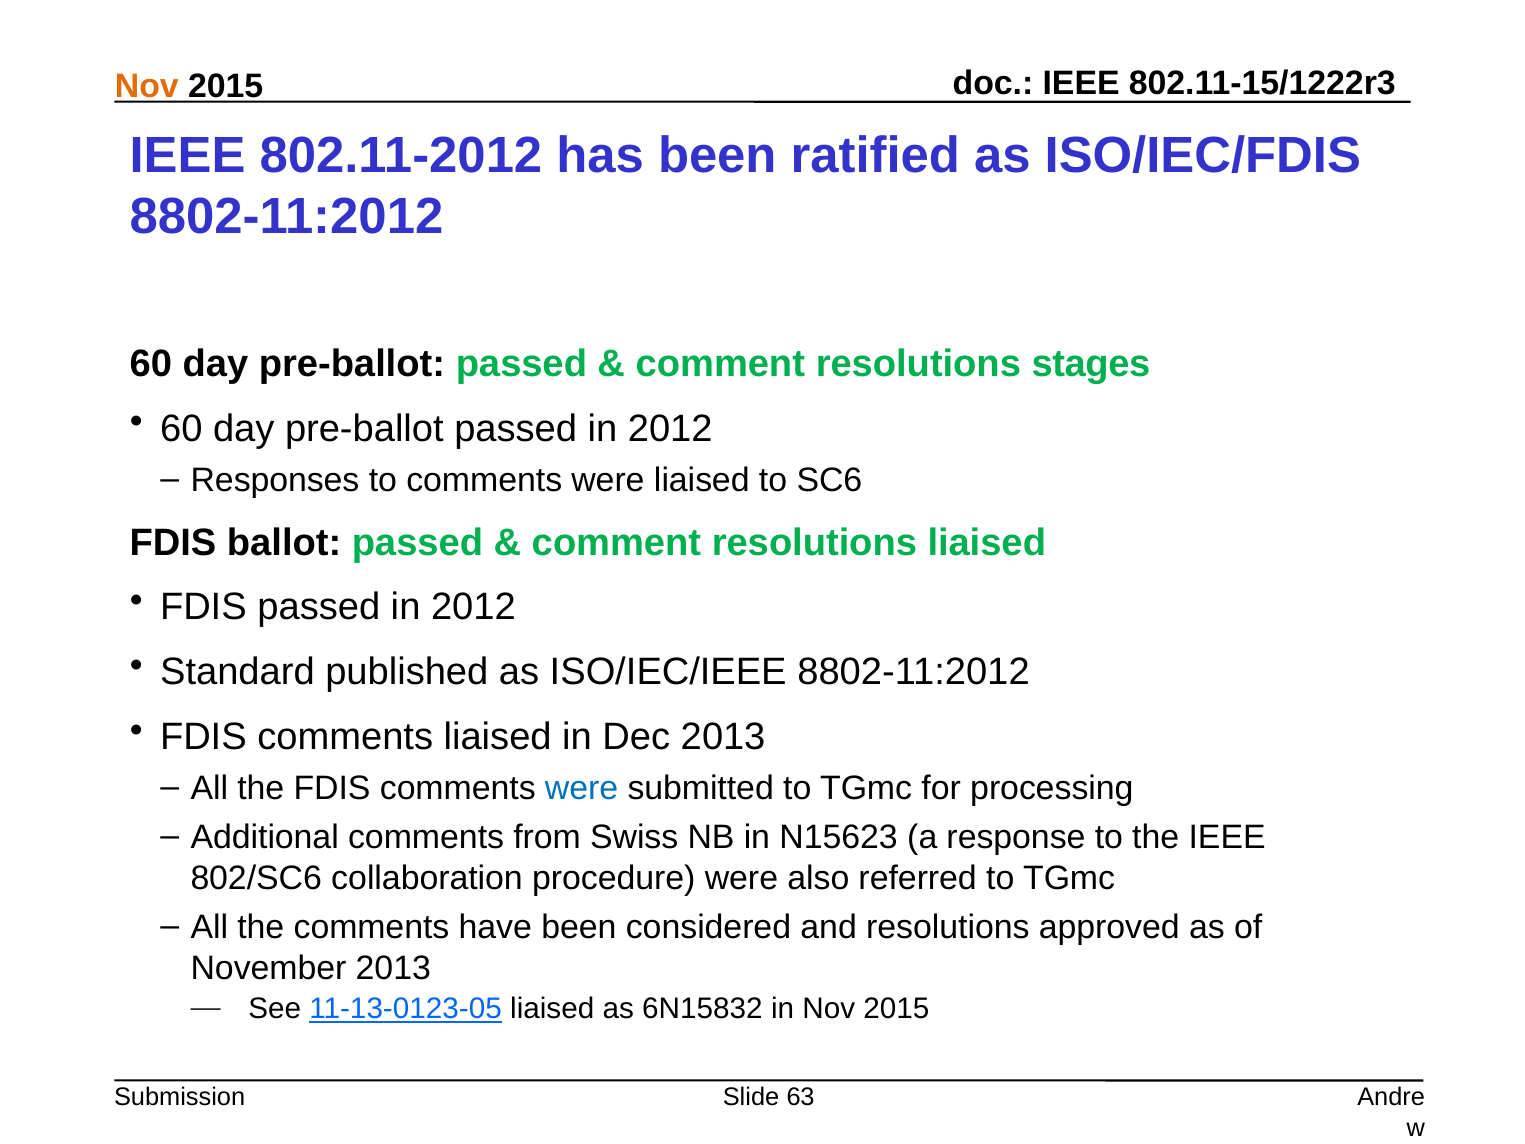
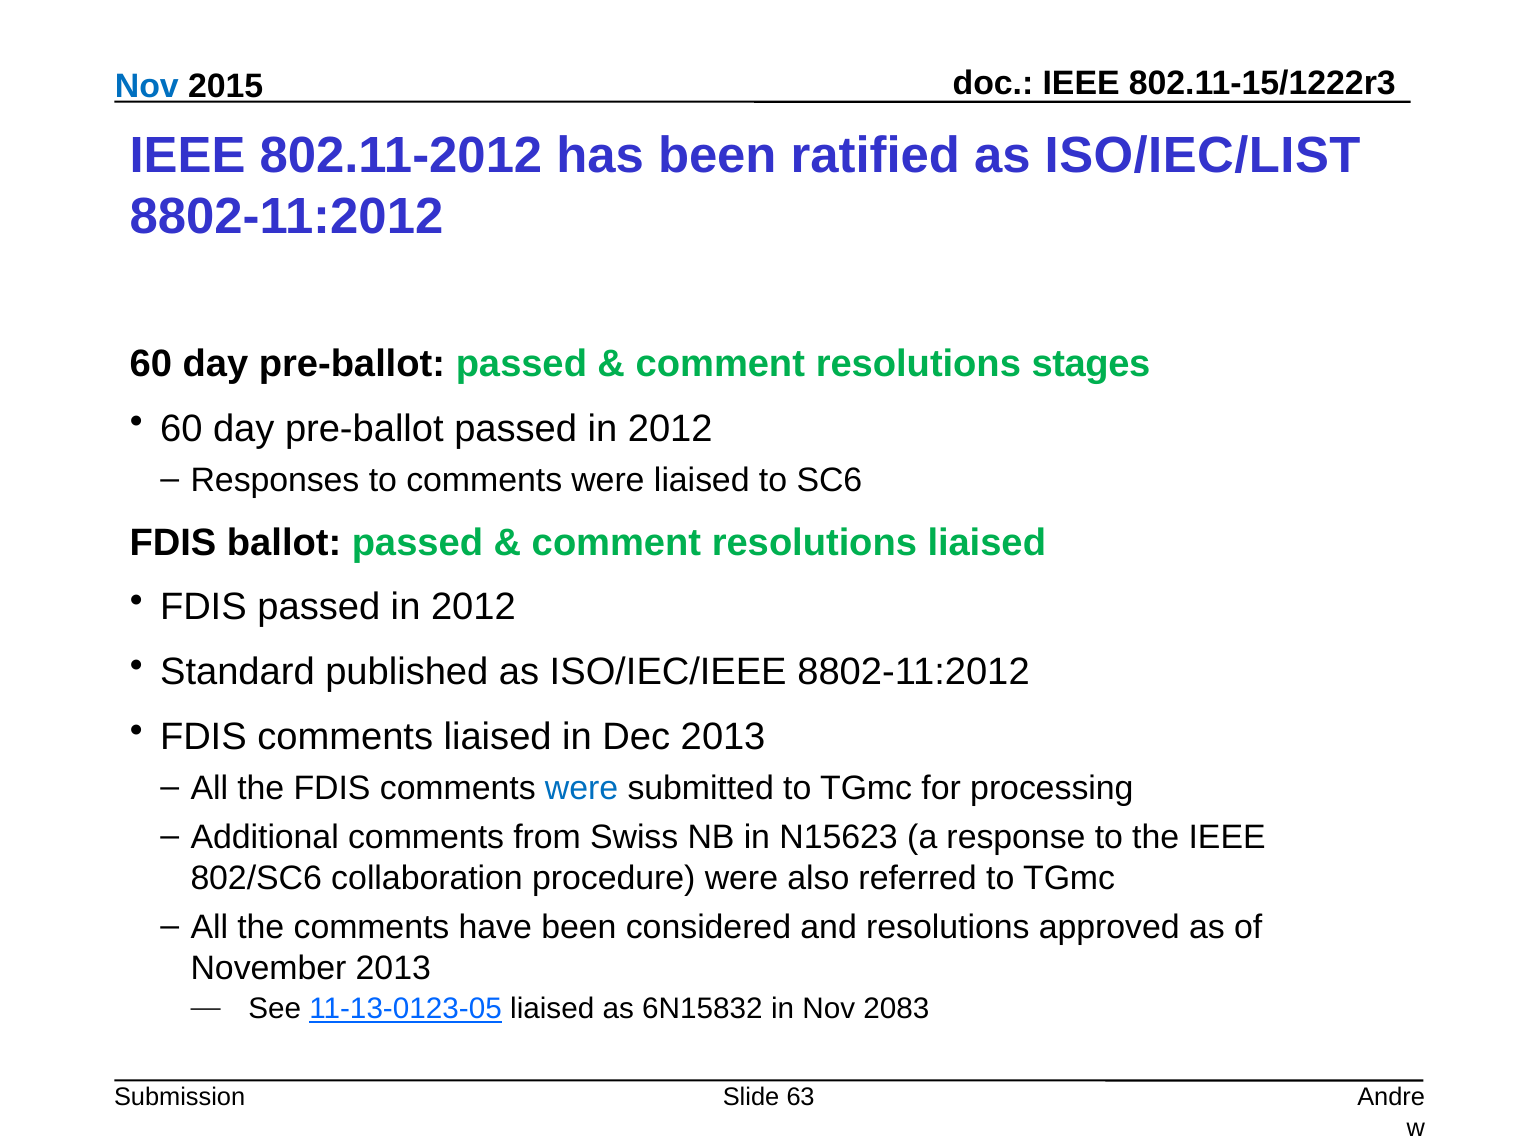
Nov at (147, 87) colour: orange -> blue
ISO/IEC/FDIS: ISO/IEC/FDIS -> ISO/IEC/LIST
in Nov 2015: 2015 -> 2083
